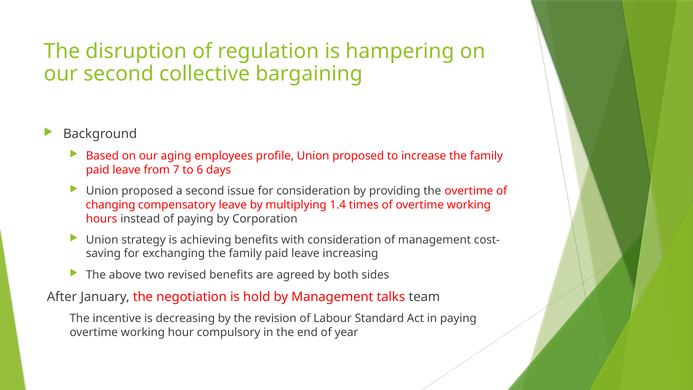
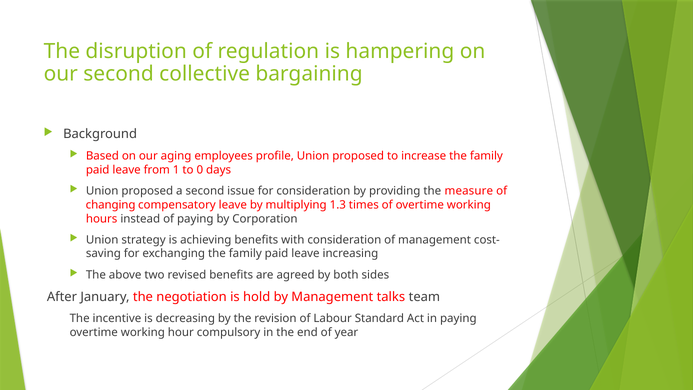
7: 7 -> 1
6: 6 -> 0
the overtime: overtime -> measure
1.4: 1.4 -> 1.3
